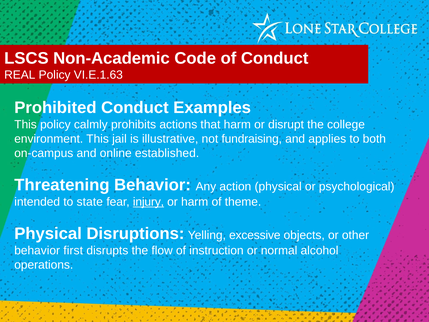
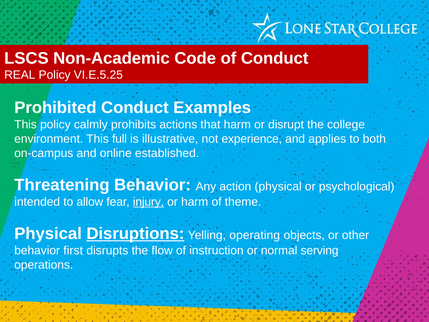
VI.E.1.63: VI.E.1.63 -> VI.E.5.25
jail: jail -> full
fundraising: fundraising -> experience
state: state -> allow
Disruptions underline: none -> present
excessive: excessive -> operating
alcohol: alcohol -> serving
